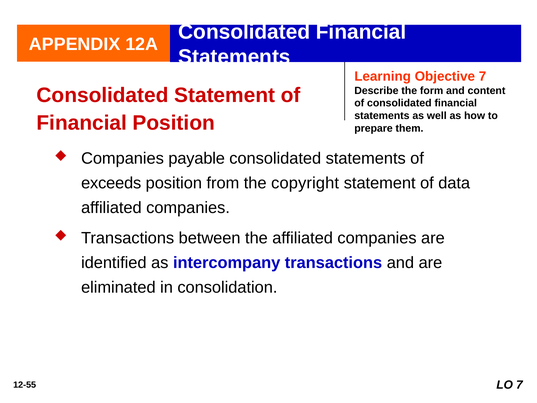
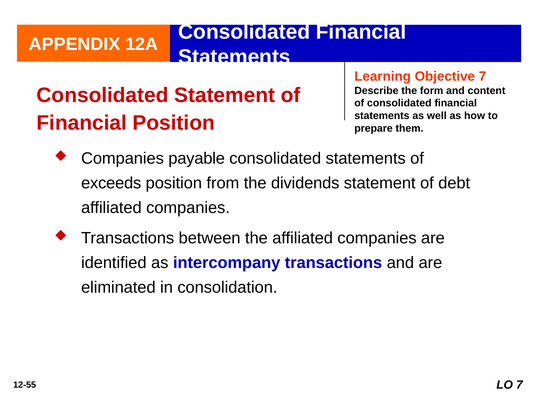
copyright: copyright -> dividends
data: data -> debt
